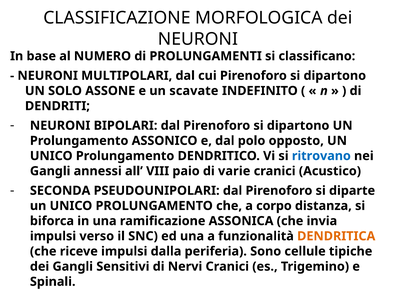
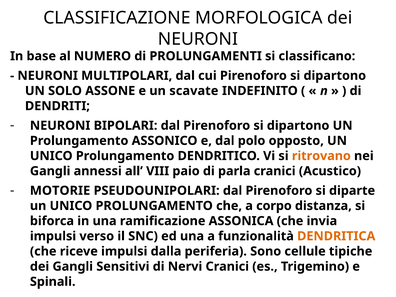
ritrovano colour: blue -> orange
varie: varie -> parla
SECONDA: SECONDA -> MOTORIE
